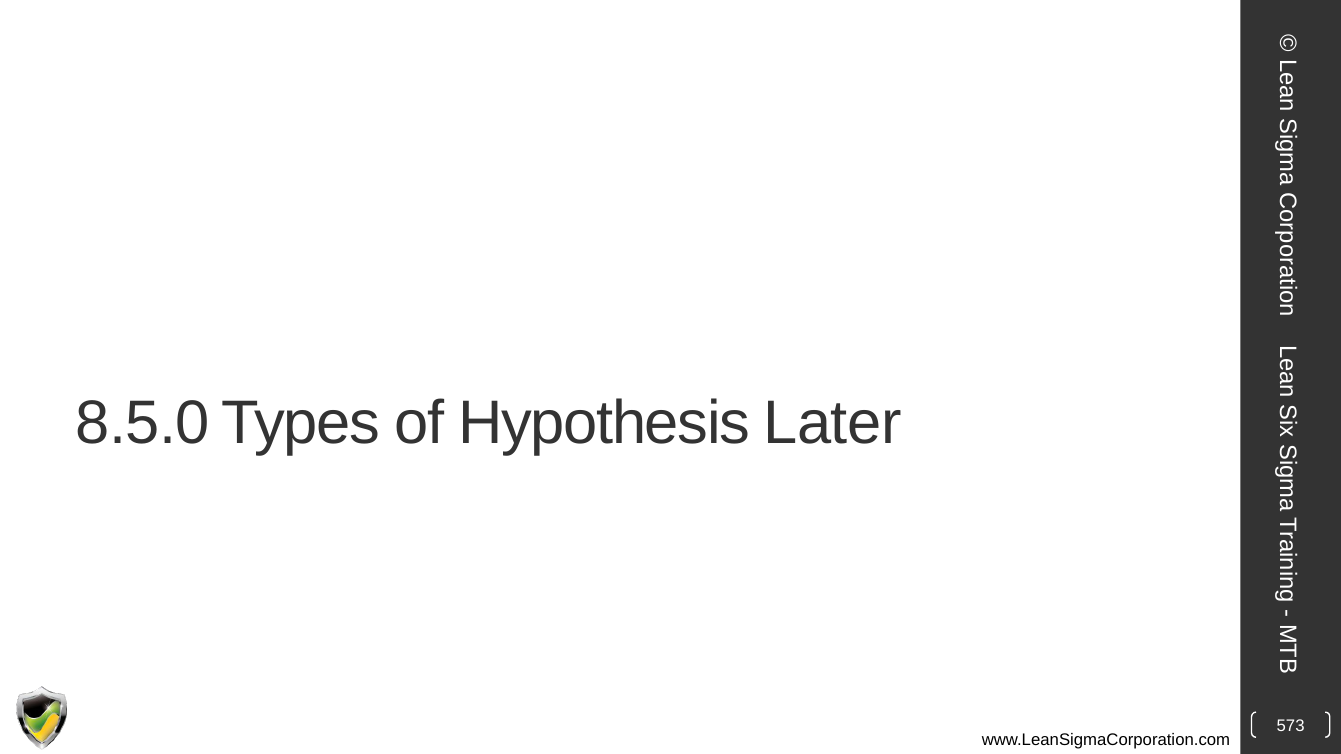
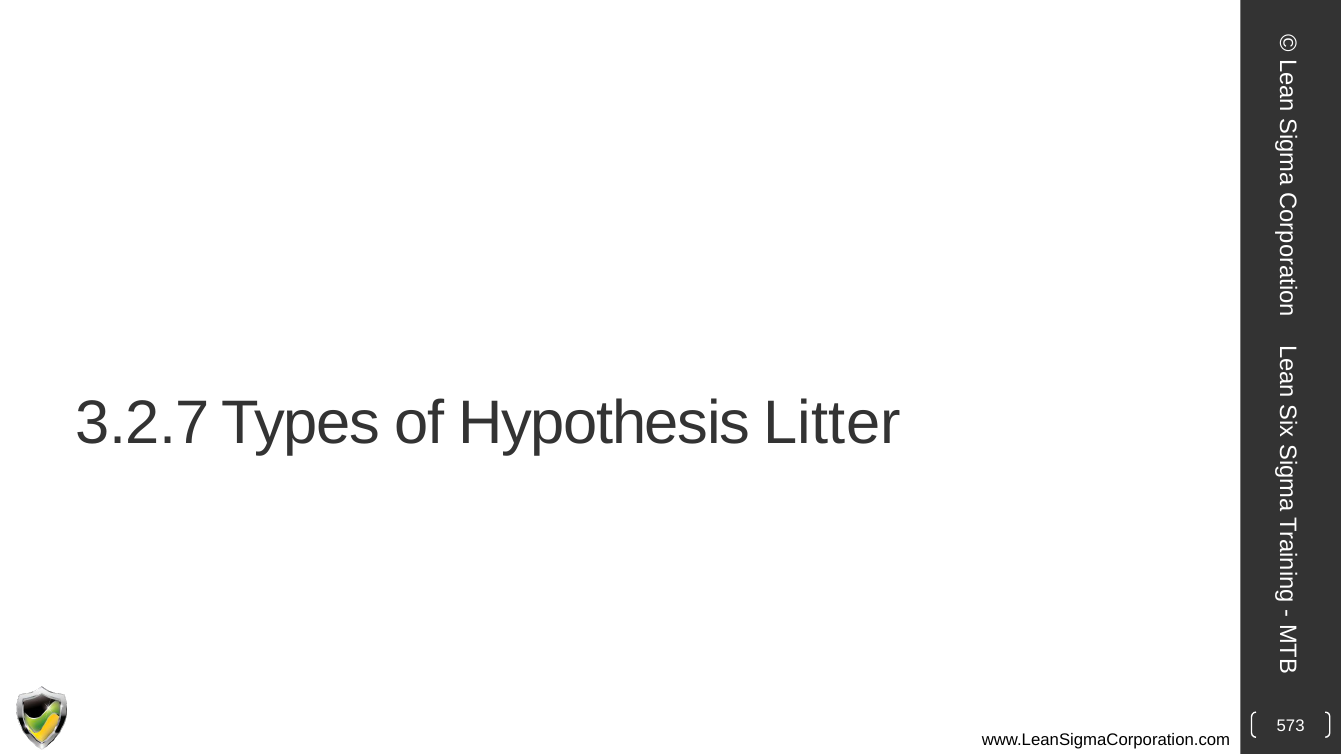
8.5.0: 8.5.0 -> 3.2.7
Later: Later -> Litter
